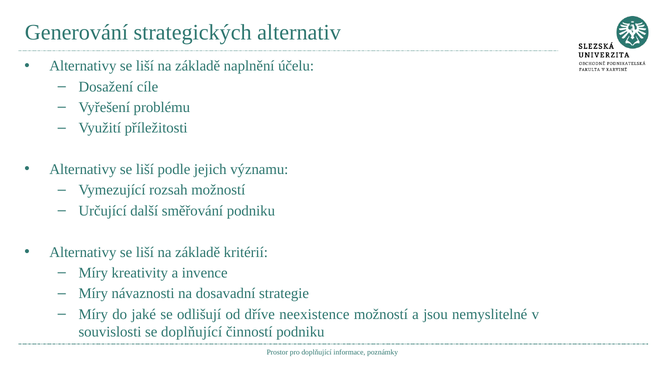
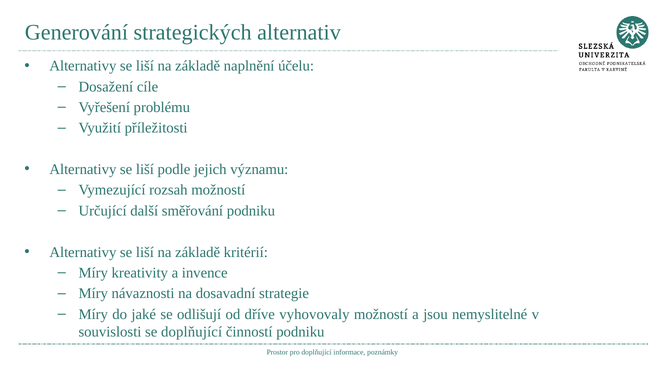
neexistence: neexistence -> vyhovovaly
